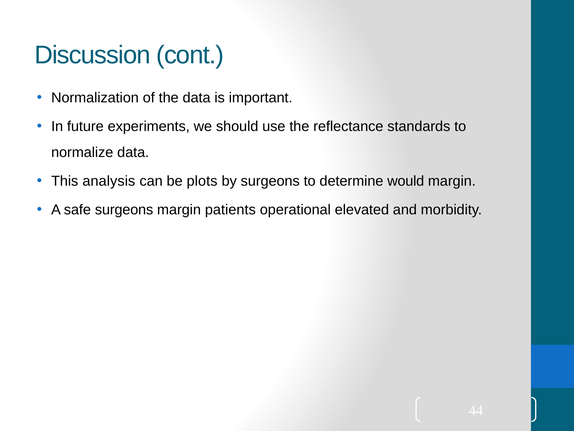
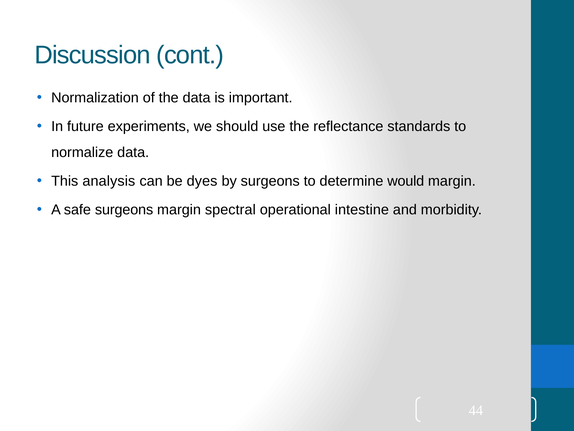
plots: plots -> dyes
patients: patients -> spectral
elevated: elevated -> intestine
